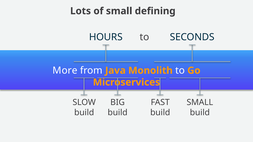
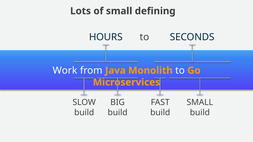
More: More -> Work
